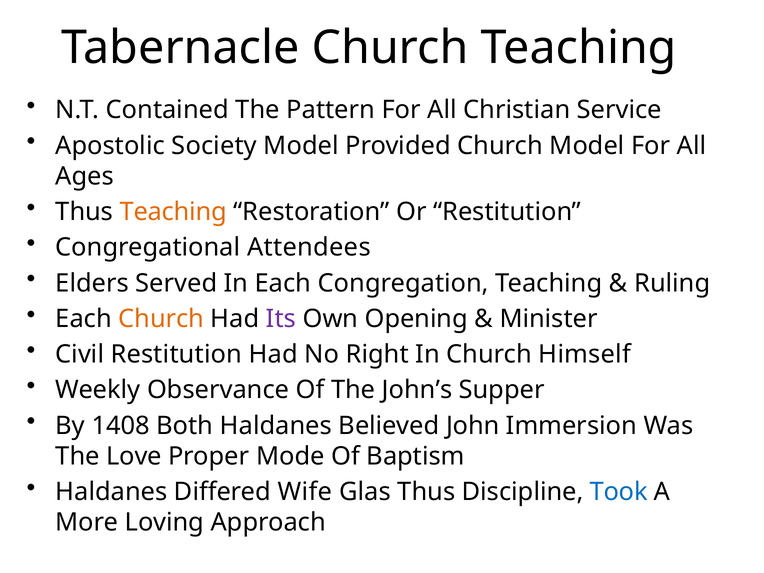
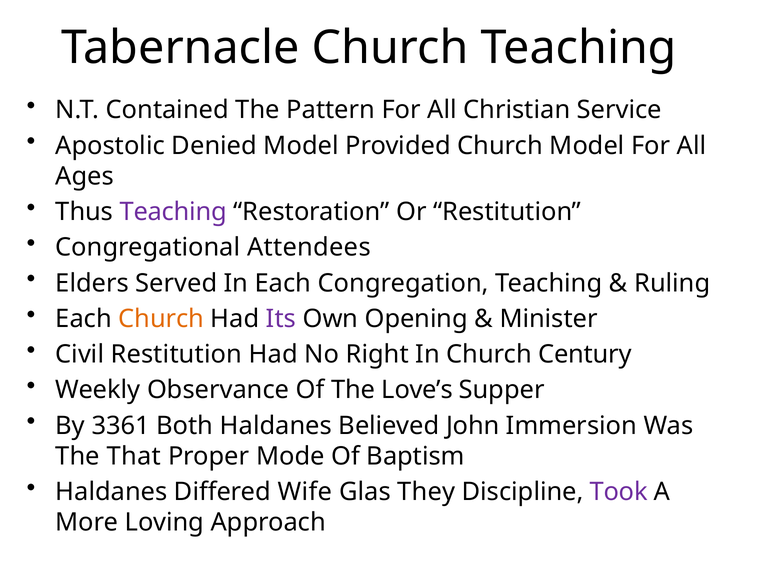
Society: Society -> Denied
Teaching at (173, 212) colour: orange -> purple
Himself: Himself -> Century
John’s: John’s -> Love’s
1408: 1408 -> 3361
Love: Love -> That
Glas Thus: Thus -> They
Took colour: blue -> purple
